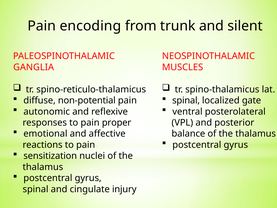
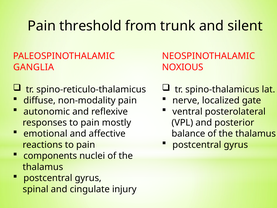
encoding: encoding -> threshold
MUSCLES: MUSCLES -> NOXIOUS
non-potential: non-potential -> non-modality
spinal at (186, 100): spinal -> nerve
proper: proper -> mostly
sensitization: sensitization -> components
